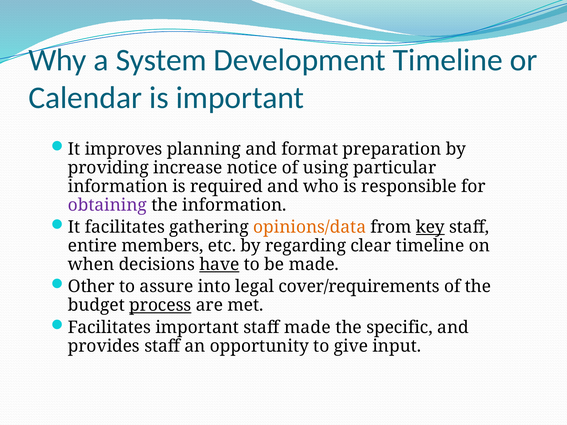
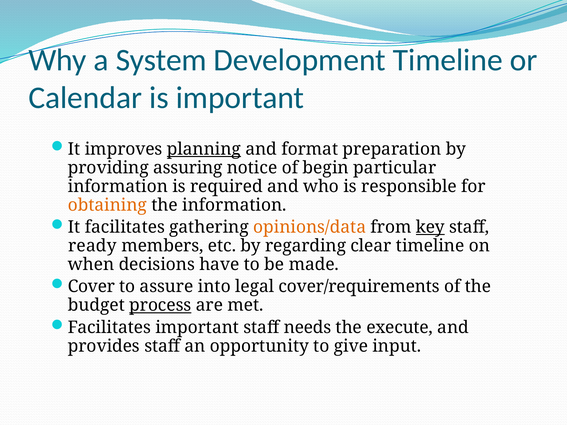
planning underline: none -> present
increase: increase -> assuring
using: using -> begin
obtaining colour: purple -> orange
entire: entire -> ready
have underline: present -> none
Other: Other -> Cover
staff made: made -> needs
specific: specific -> execute
